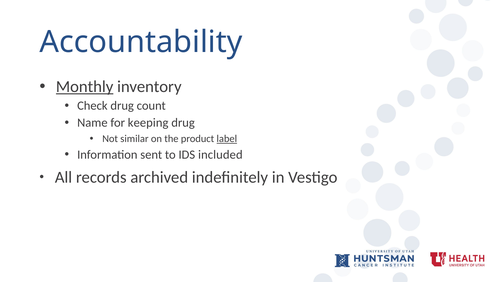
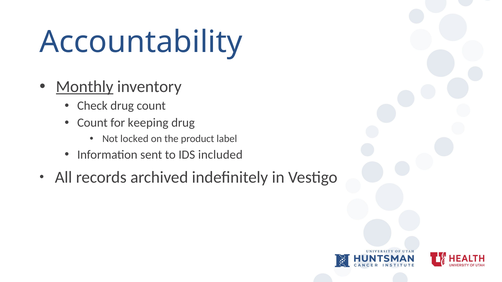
Name at (92, 123): Name -> Count
similar: similar -> locked
label underline: present -> none
